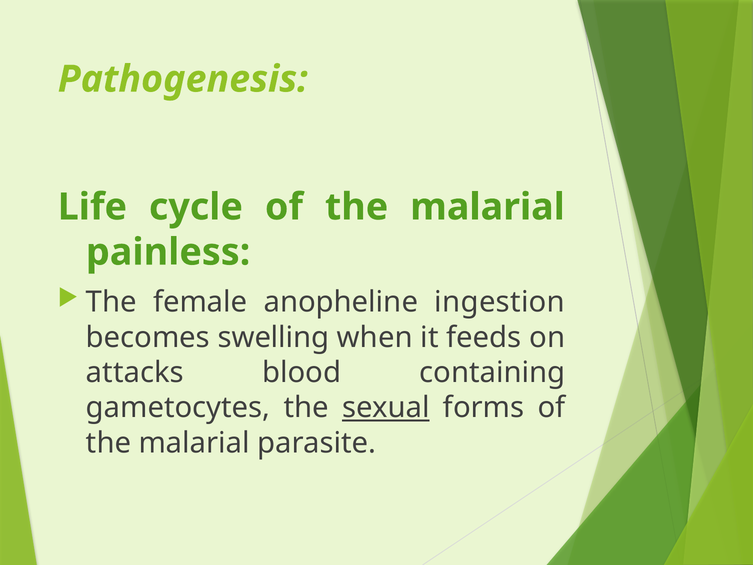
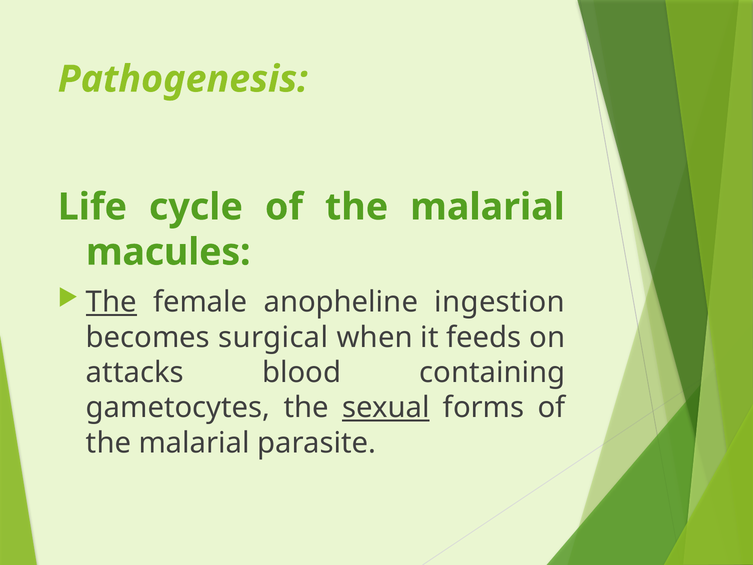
painless: painless -> macules
The at (111, 302) underline: none -> present
swelling: swelling -> surgical
